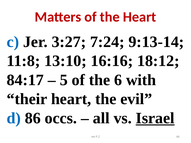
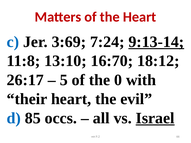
3:27: 3:27 -> 3:69
9:13-14 underline: none -> present
16:16: 16:16 -> 16:70
84:17: 84:17 -> 26:17
6: 6 -> 0
86: 86 -> 85
